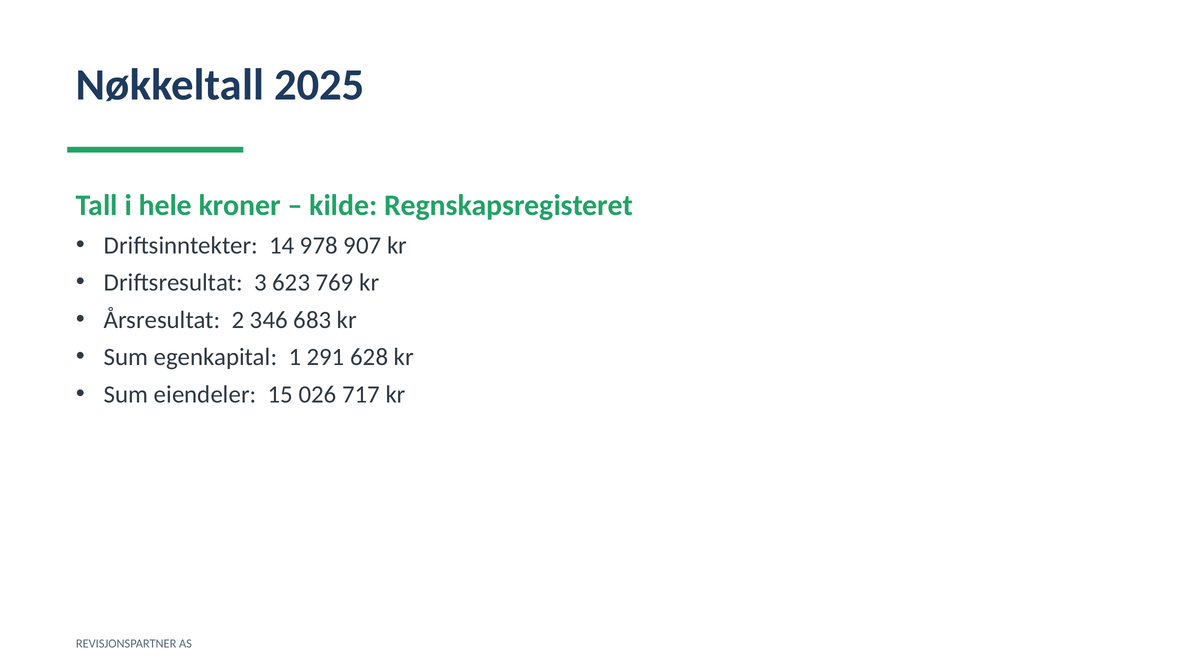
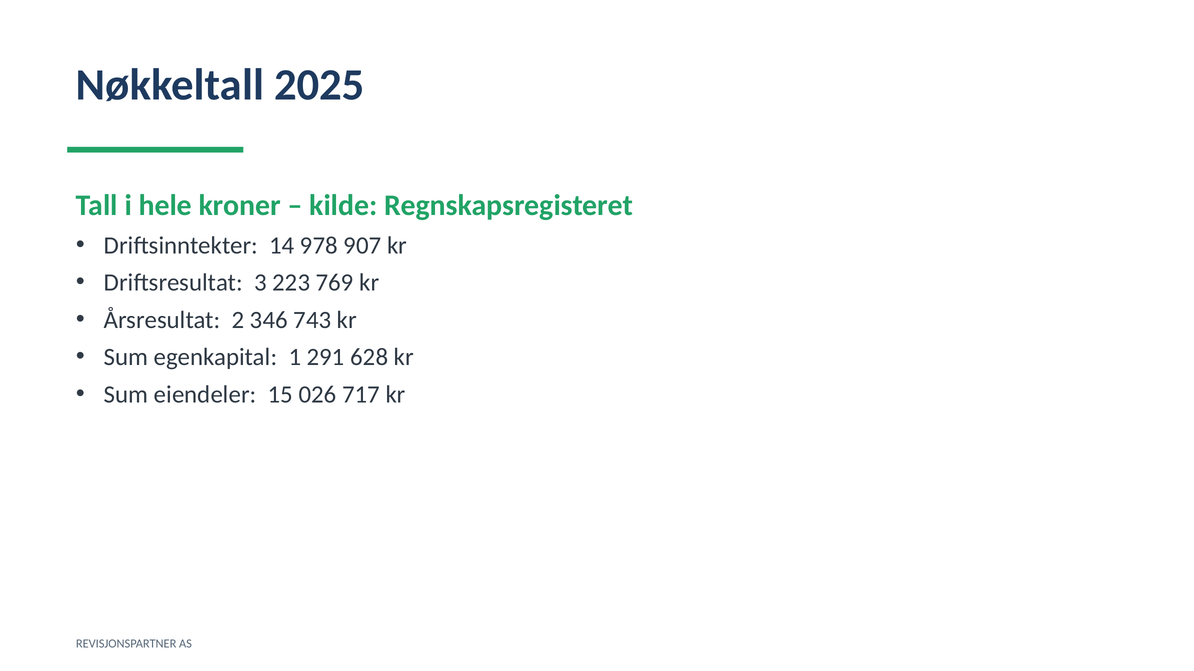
623: 623 -> 223
683: 683 -> 743
